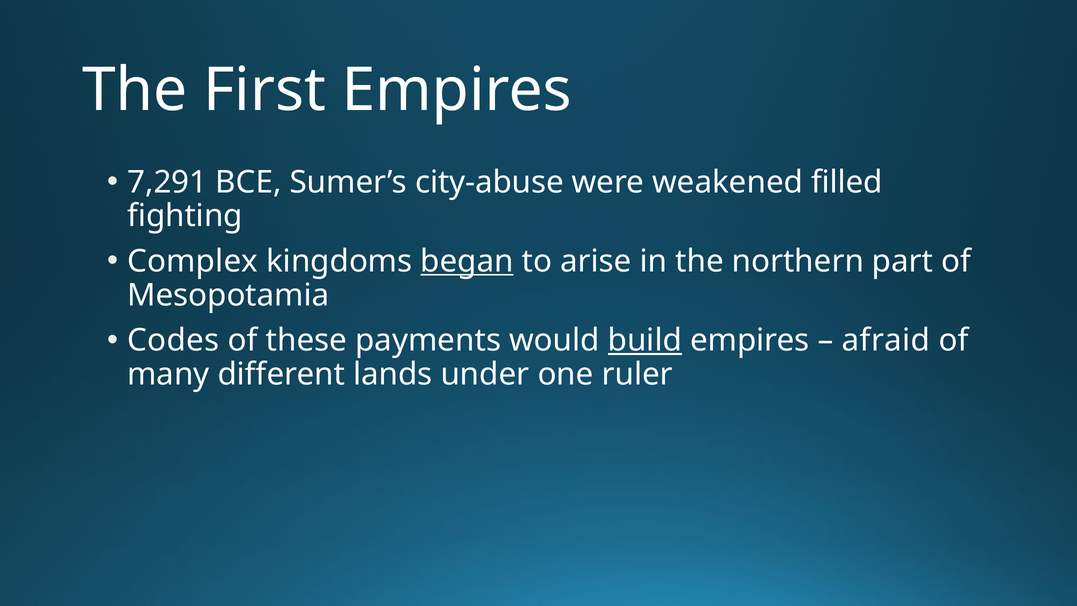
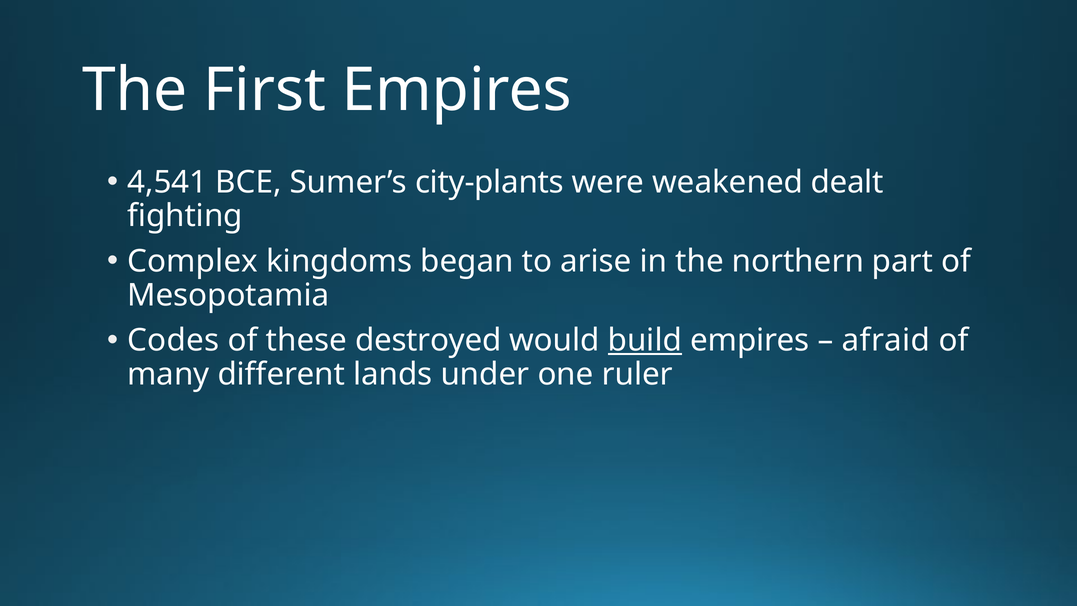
7,291: 7,291 -> 4,541
city-abuse: city-abuse -> city-plants
filled: filled -> dealt
began underline: present -> none
payments: payments -> destroyed
